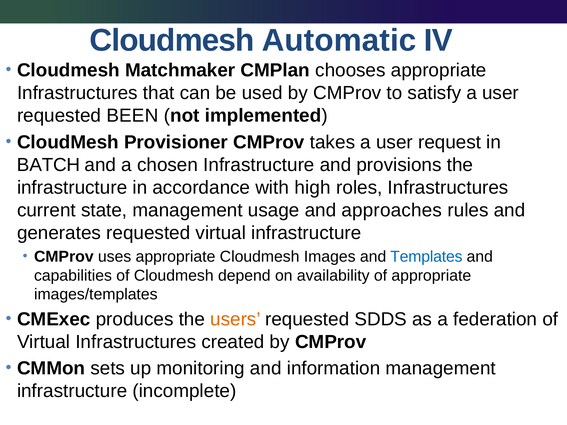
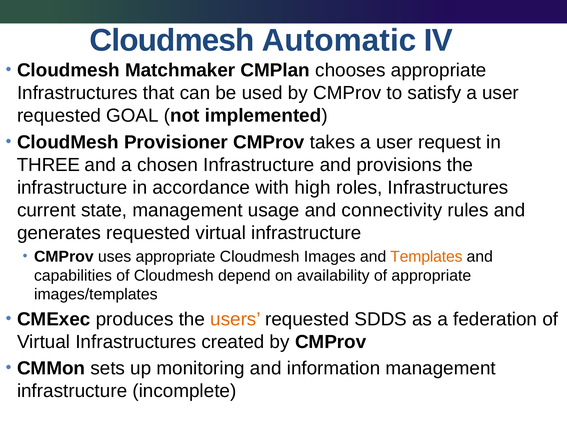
BEEN: BEEN -> GOAL
BATCH: BATCH -> THREE
approaches: approaches -> connectivity
Templates colour: blue -> orange
